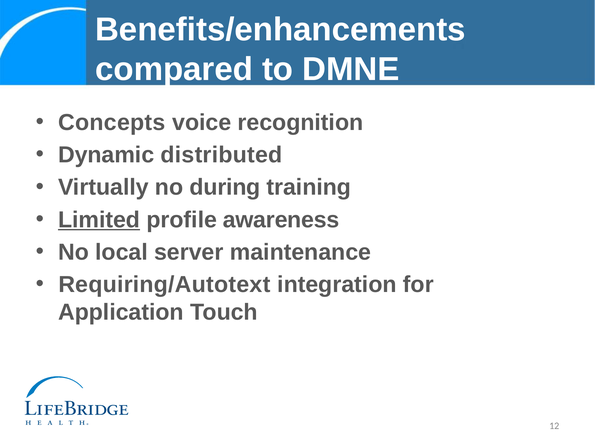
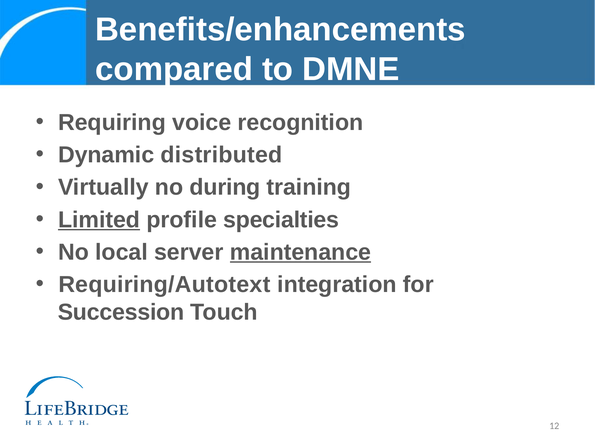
Concepts: Concepts -> Requiring
awareness: awareness -> specialties
maintenance underline: none -> present
Application: Application -> Succession
